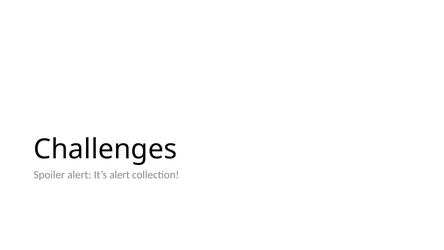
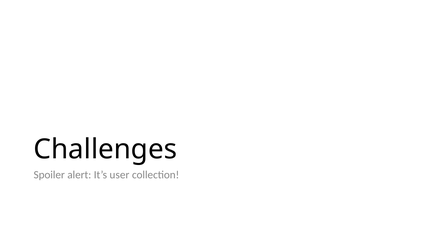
It’s alert: alert -> user
